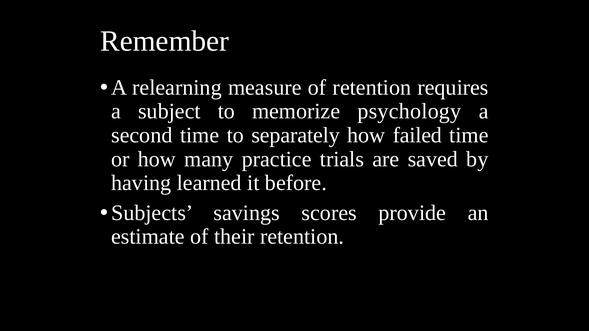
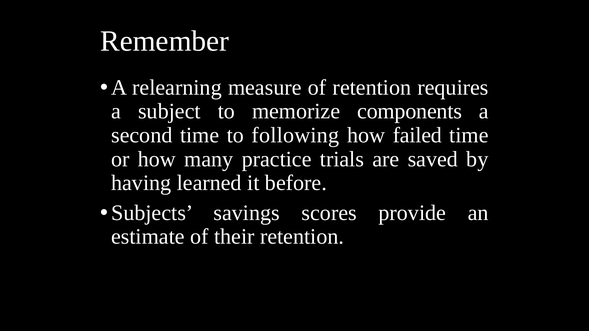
psychology: psychology -> components
separately: separately -> following
